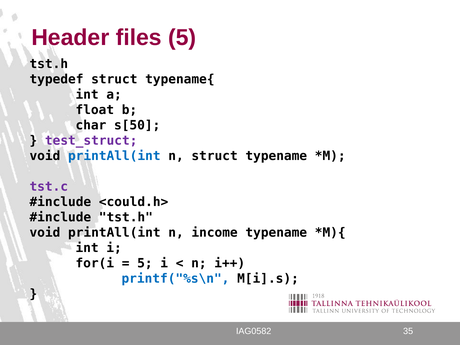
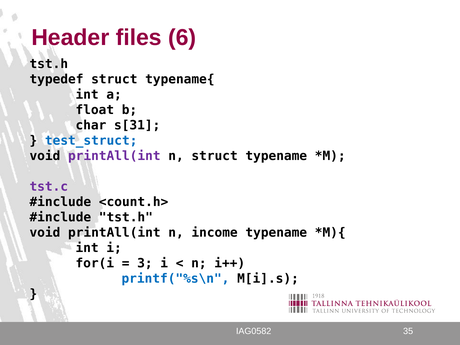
files 5: 5 -> 6
s[50: s[50 -> s[31
test_struct colour: purple -> blue
printAll(int at (114, 156) colour: blue -> purple
<could.h>: <could.h> -> <count.h>
5 at (145, 263): 5 -> 3
